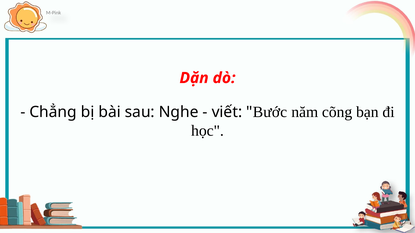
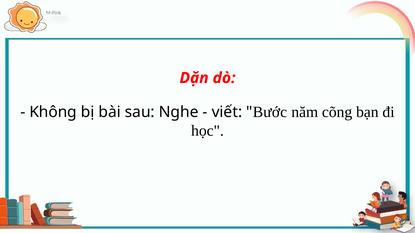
Chẳng: Chẳng -> Không
